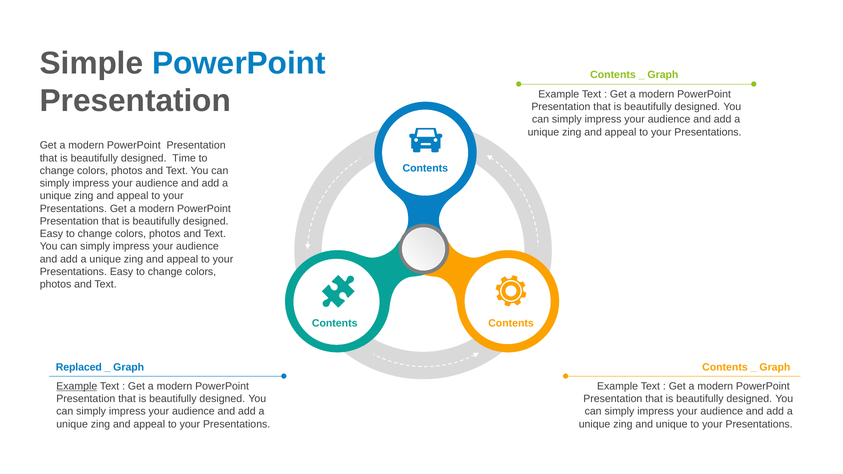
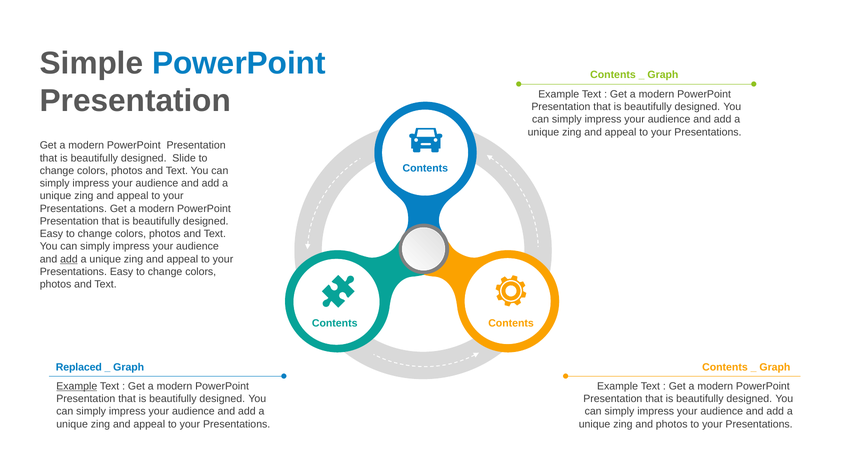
Time: Time -> Slide
add at (69, 259) underline: none -> present
and unique: unique -> photos
